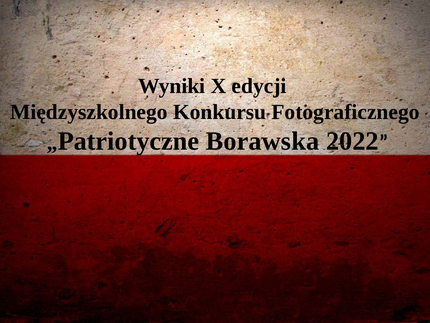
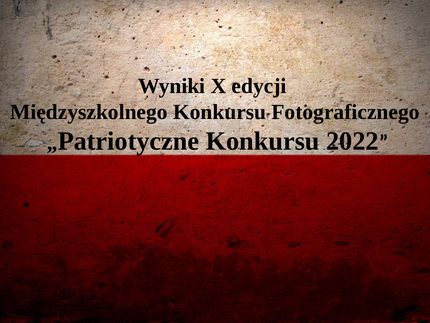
Borawska at (263, 141): Borawska -> Konkursu
